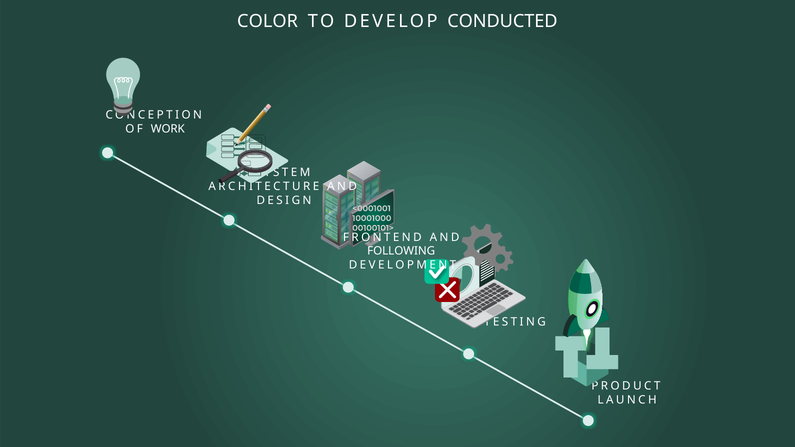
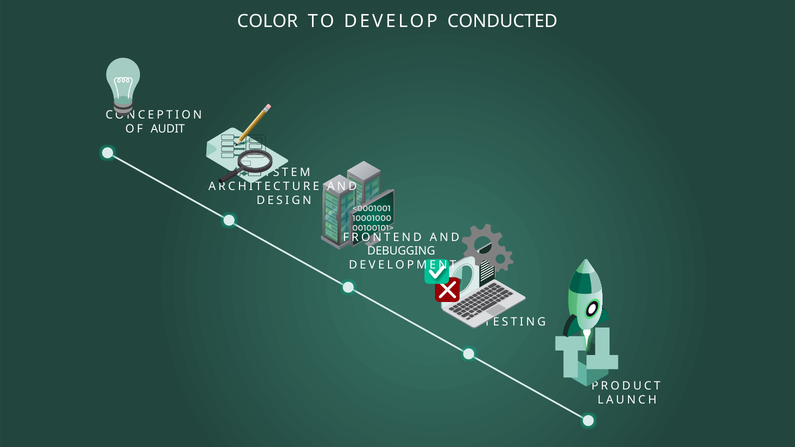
WORK: WORK -> AUDIT
FOLLOWING: FOLLOWING -> DEBUGGING
